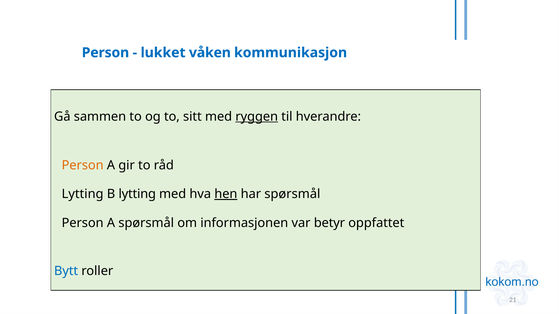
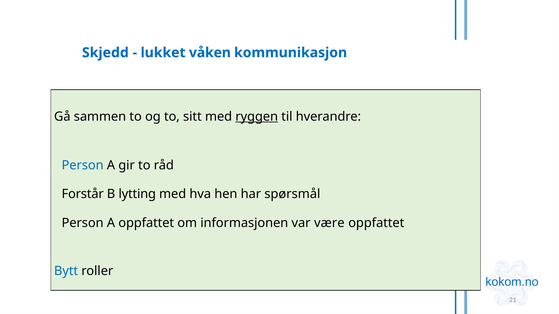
Person at (105, 53): Person -> Skjedd
Person at (83, 165) colour: orange -> blue
Lytting at (83, 194): Lytting -> Forstår
hen underline: present -> none
A spørsmål: spørsmål -> oppfattet
betyr: betyr -> være
